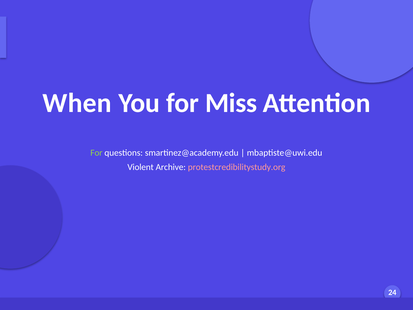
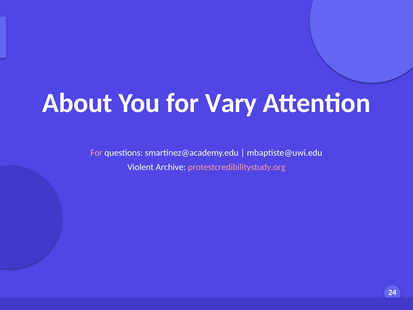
When: When -> About
Miss: Miss -> Vary
For at (96, 153) colour: light green -> pink
